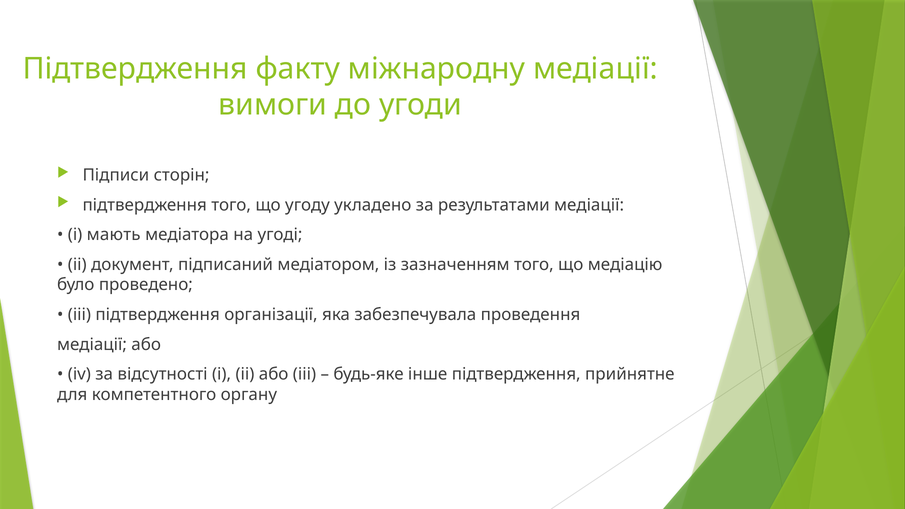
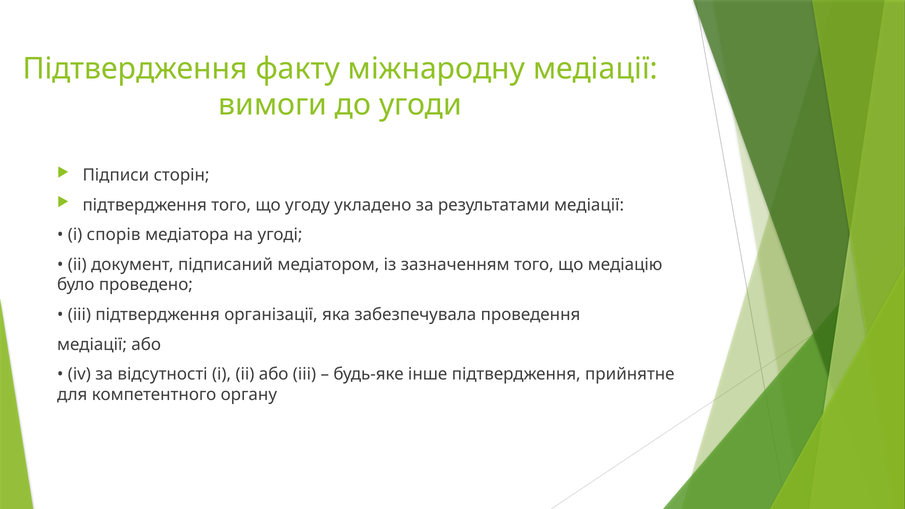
мають: мають -> спорів
